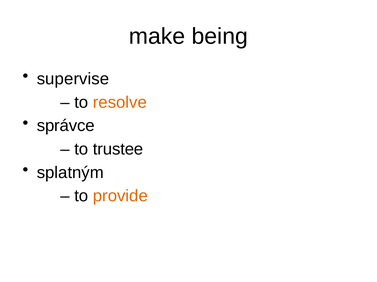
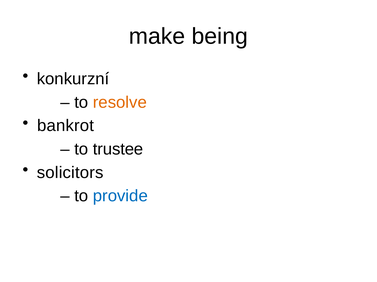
supervise: supervise -> konkurzní
správce: správce -> bankrot
splatným: splatným -> solicitors
provide colour: orange -> blue
